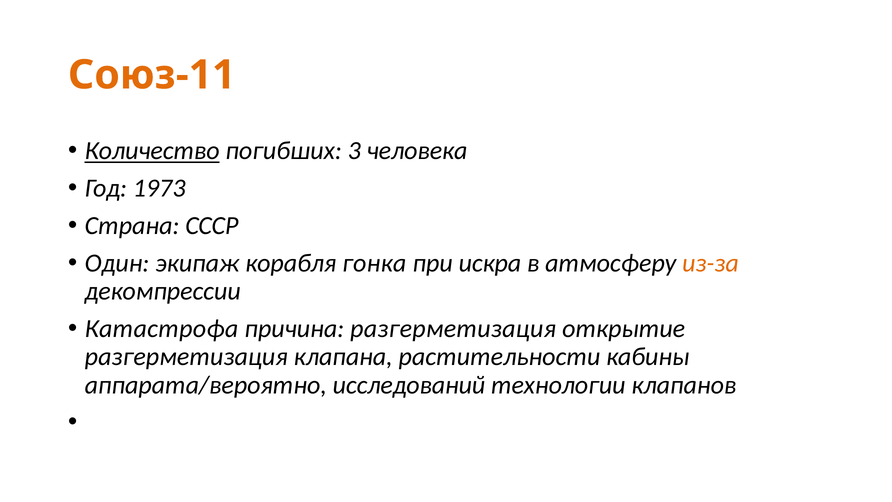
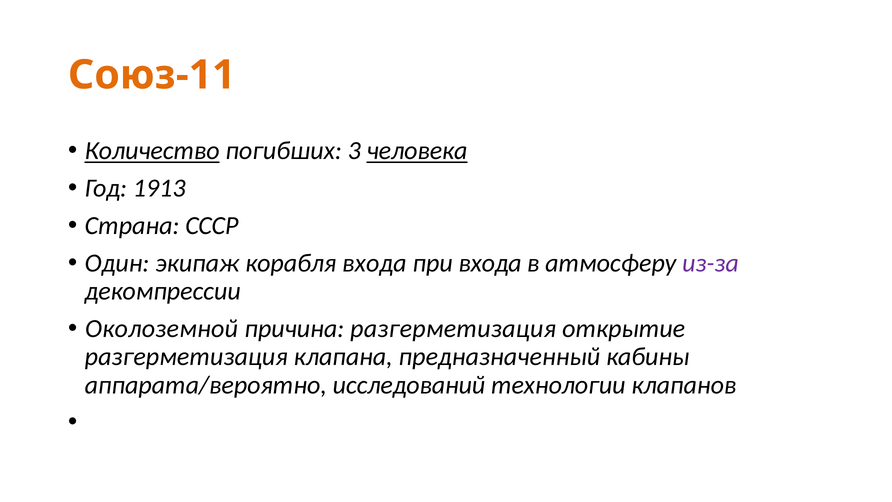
человека underline: none -> present
1973: 1973 -> 1913
корабля гонка: гонка -> входа
при искра: искра -> входа
из-за colour: orange -> purple
Катастрофа: Катастрофа -> Околоземной
растительности: растительности -> предназначенный
